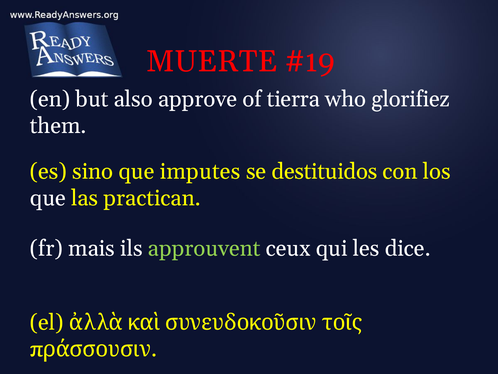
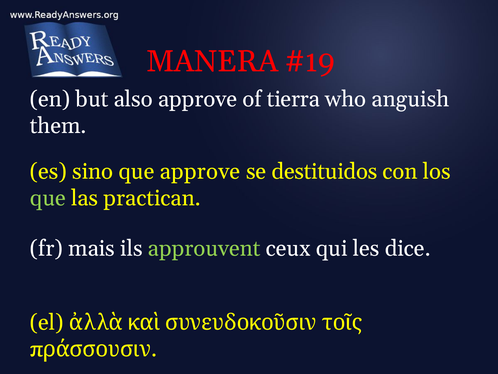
MUERTE: MUERTE -> MANERA
glorifiez: glorifiez -> anguish
que imputes: imputes -> approve
que at (48, 198) colour: white -> light green
